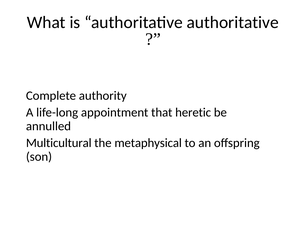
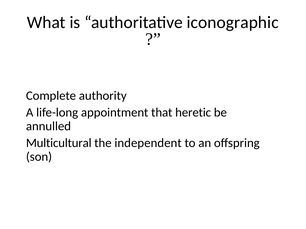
authoritative authoritative: authoritative -> iconographic
metaphysical: metaphysical -> independent
